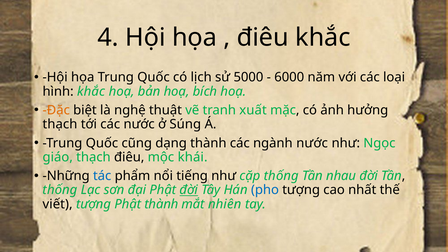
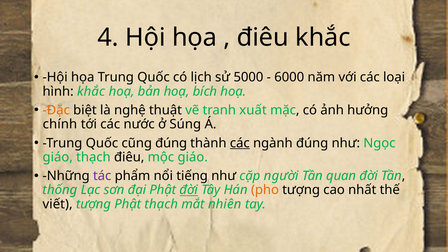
thạch at (60, 124): thạch -> chính
cũng dạng: dạng -> đúng
các at (240, 143) underline: none -> present
ngành nước: nước -> đúng
mộc khái: khái -> giáo
tác colour: blue -> purple
cặp thống: thống -> người
nhau: nhau -> quan
pho colour: blue -> orange
Phật thành: thành -> thạch
